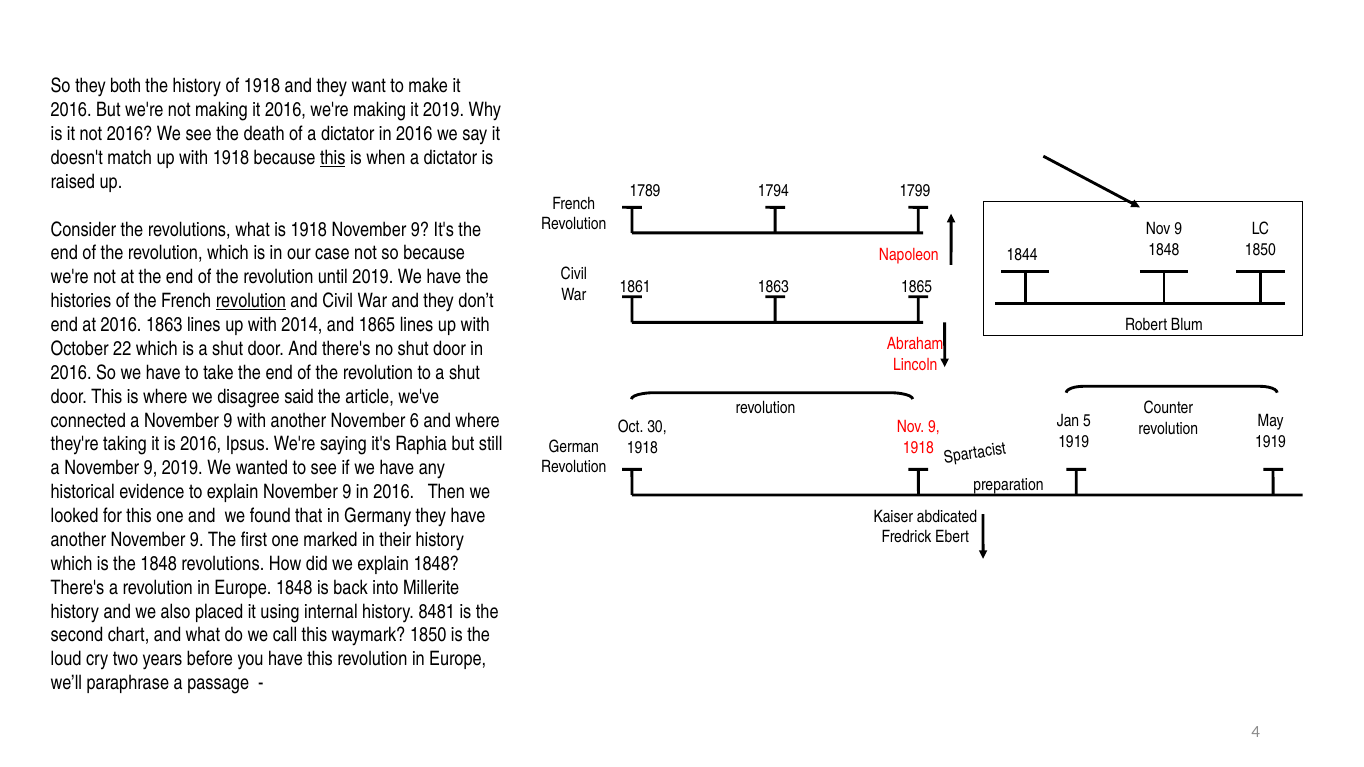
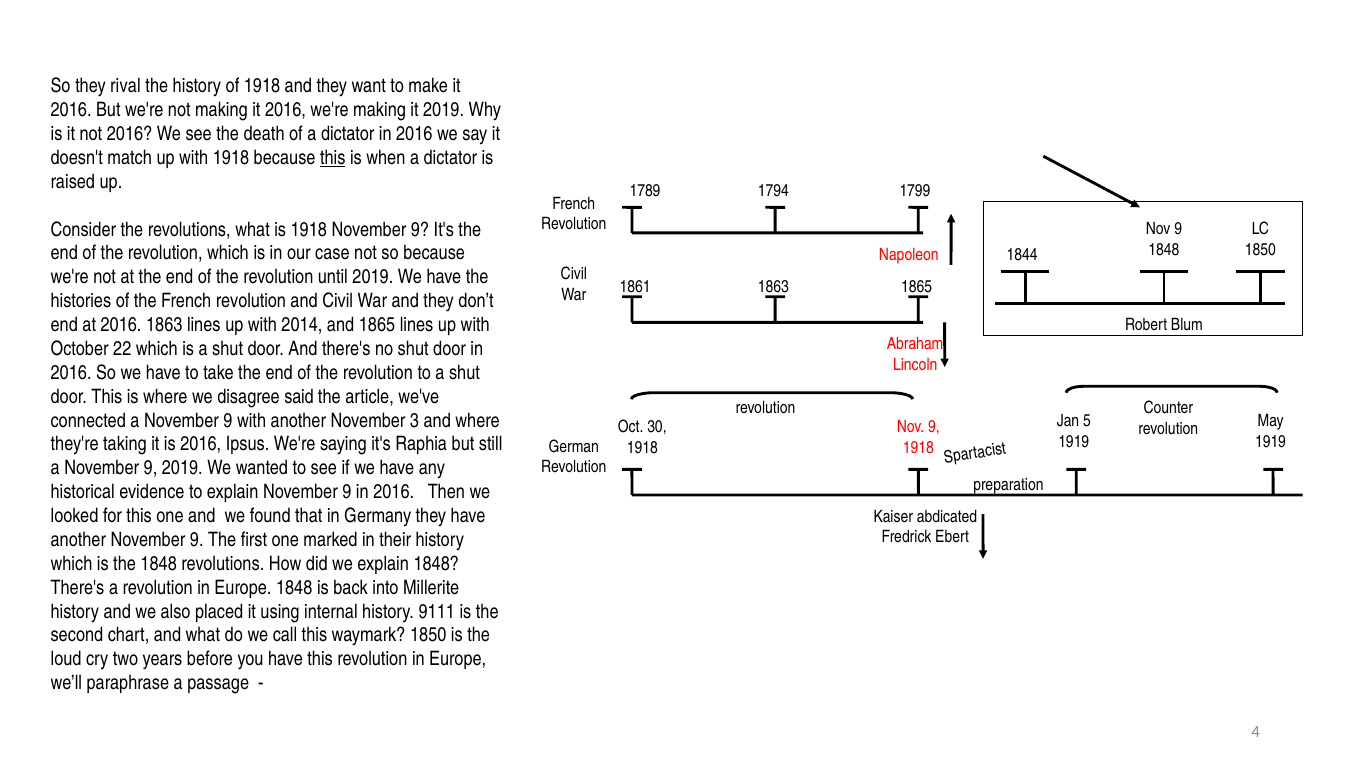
both: both -> rival
revolution at (251, 301) underline: present -> none
6: 6 -> 3
8481: 8481 -> 9111
